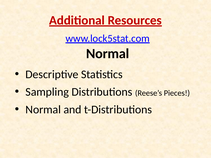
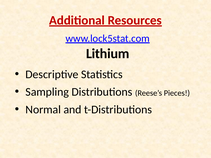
Normal at (108, 54): Normal -> Lithium
